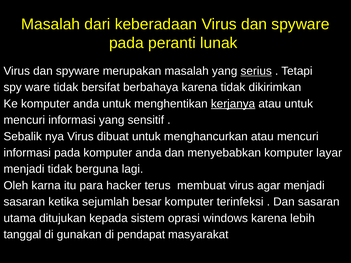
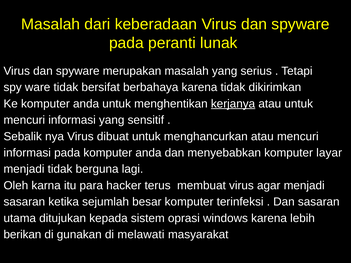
serius underline: present -> none
tanggal: tanggal -> berikan
pendapat: pendapat -> melawati
